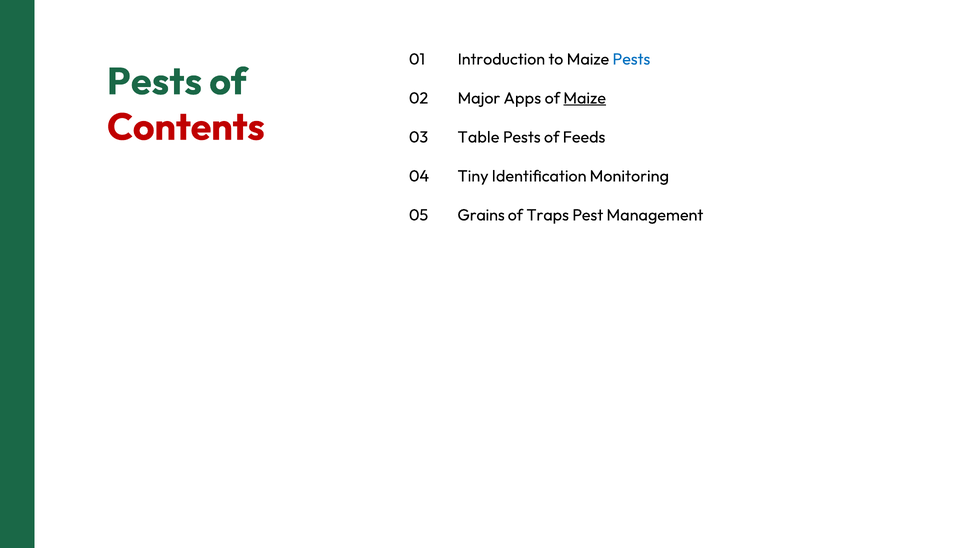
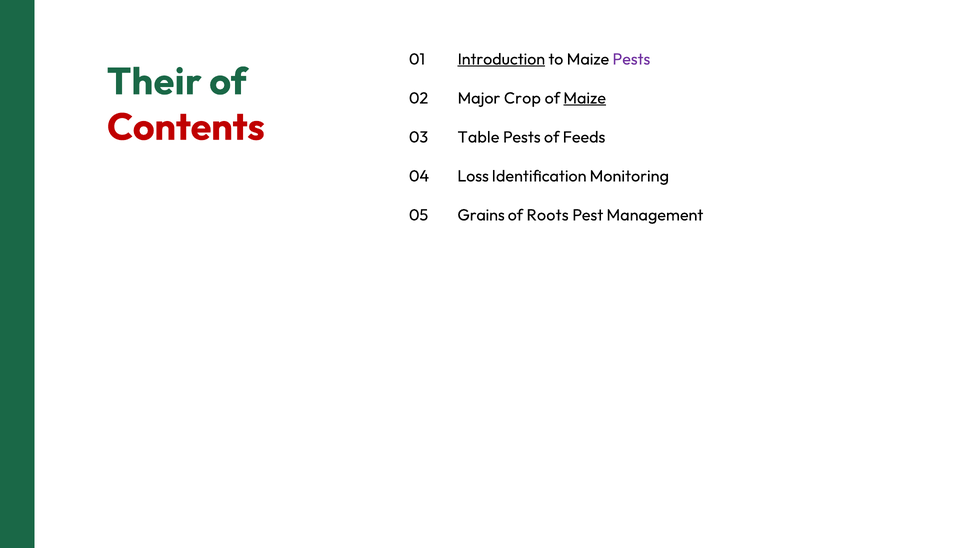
Introduction underline: none -> present
Pests at (631, 59) colour: blue -> purple
Pests at (154, 82): Pests -> Their
Apps: Apps -> Crop
Tiny: Tiny -> Loss
Traps: Traps -> Roots
